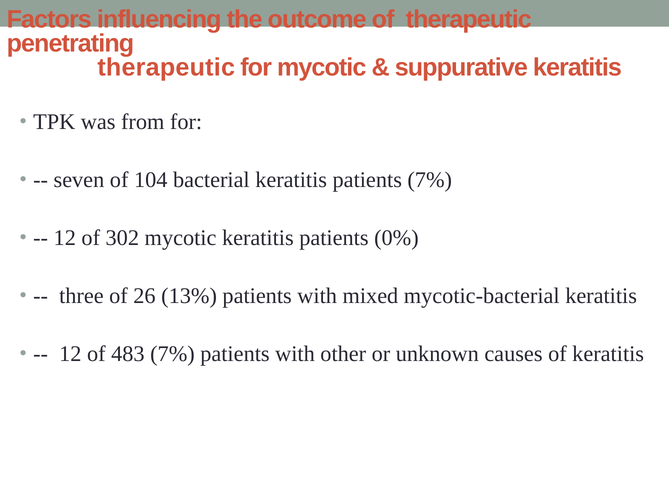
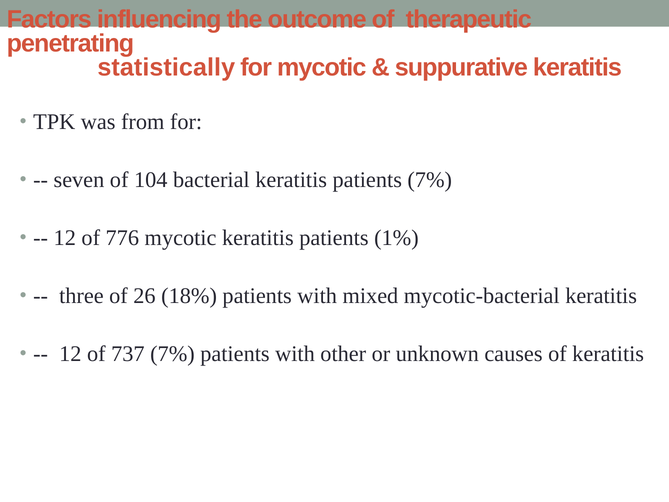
therapeutic at (166, 68): therapeutic -> statistically
302: 302 -> 776
0%: 0% -> 1%
13%: 13% -> 18%
483: 483 -> 737
